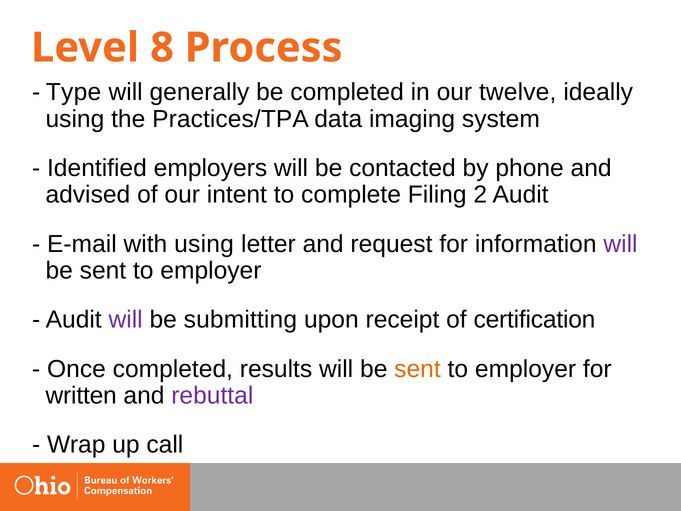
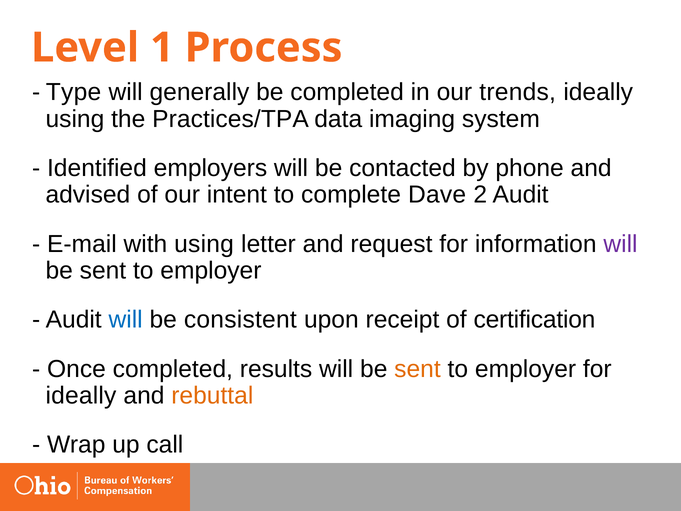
8: 8 -> 1
twelve: twelve -> trends
Filing: Filing -> Dave
will at (126, 320) colour: purple -> blue
submitting: submitting -> consistent
written at (81, 395): written -> ideally
rebuttal colour: purple -> orange
